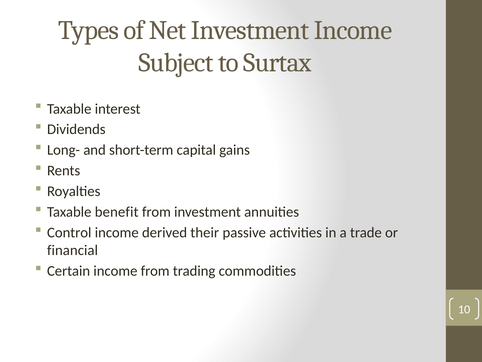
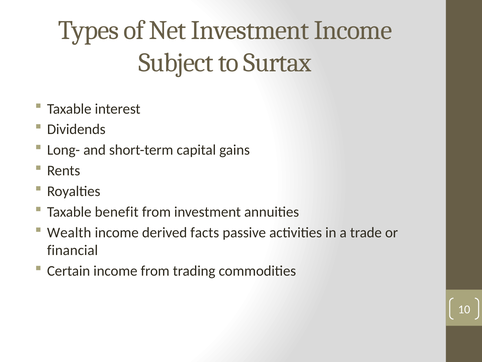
Control: Control -> Wealth
their: their -> facts
